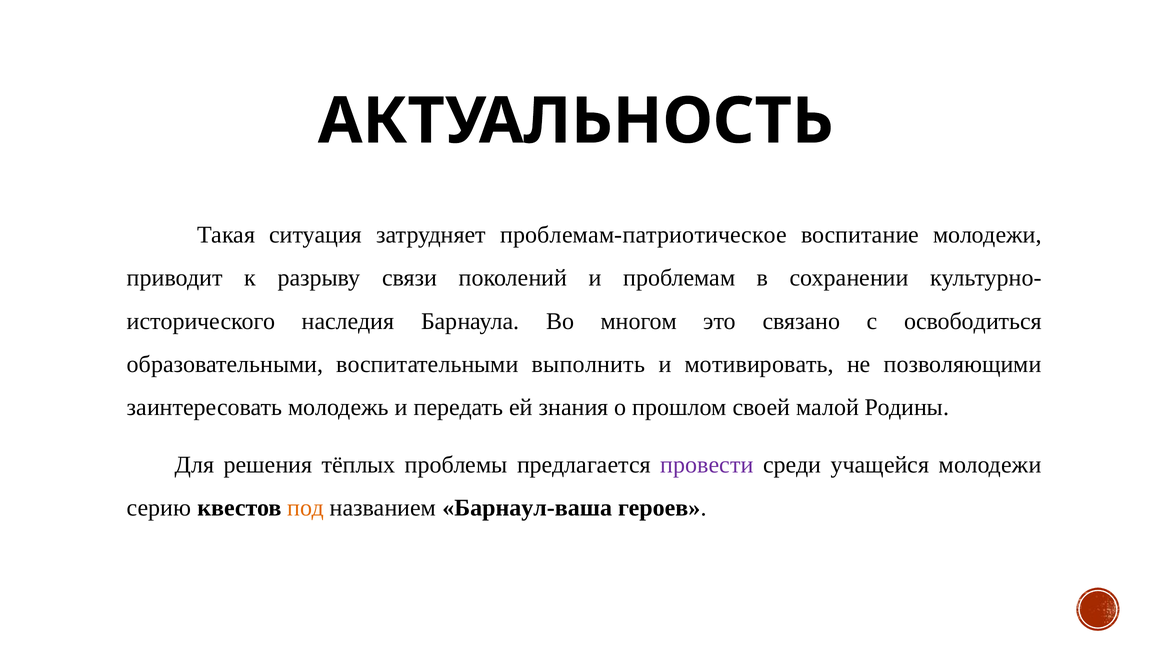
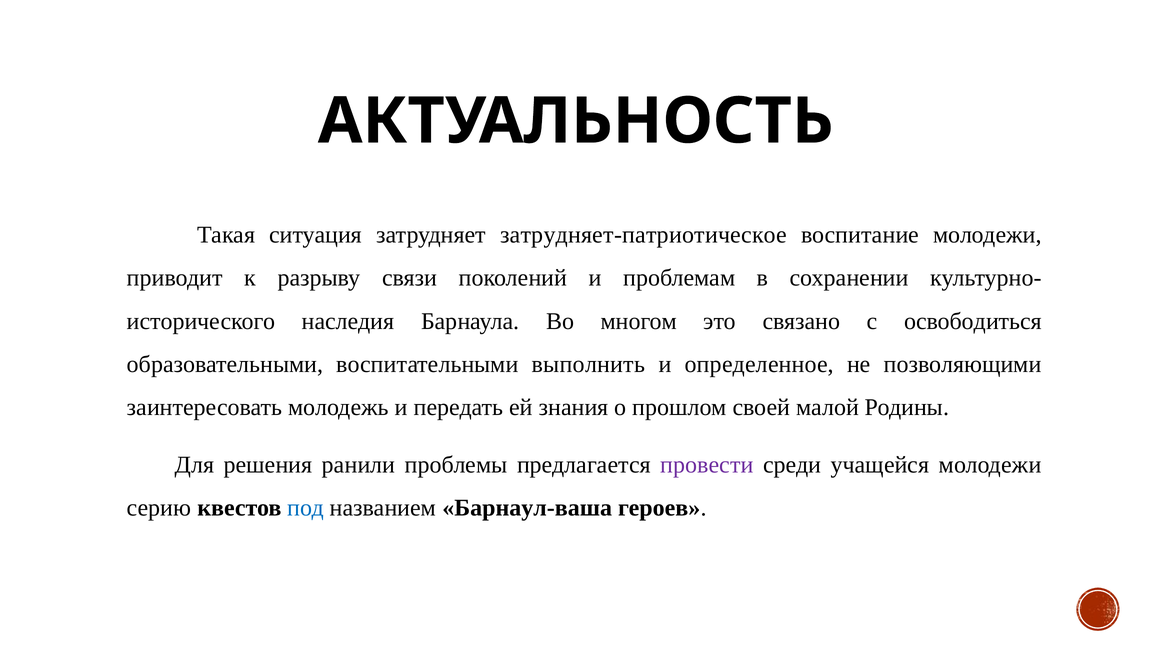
проблемам-патриотическое: проблемам-патриотическое -> затрудняет-патриотическое
мотивировать: мотивировать -> определенное
тёплых: тёплых -> ранили
под colour: orange -> blue
